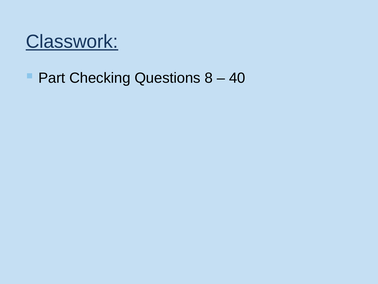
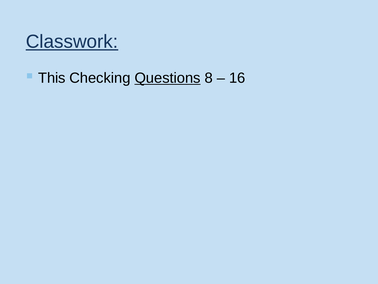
Part: Part -> This
Questions underline: none -> present
40: 40 -> 16
